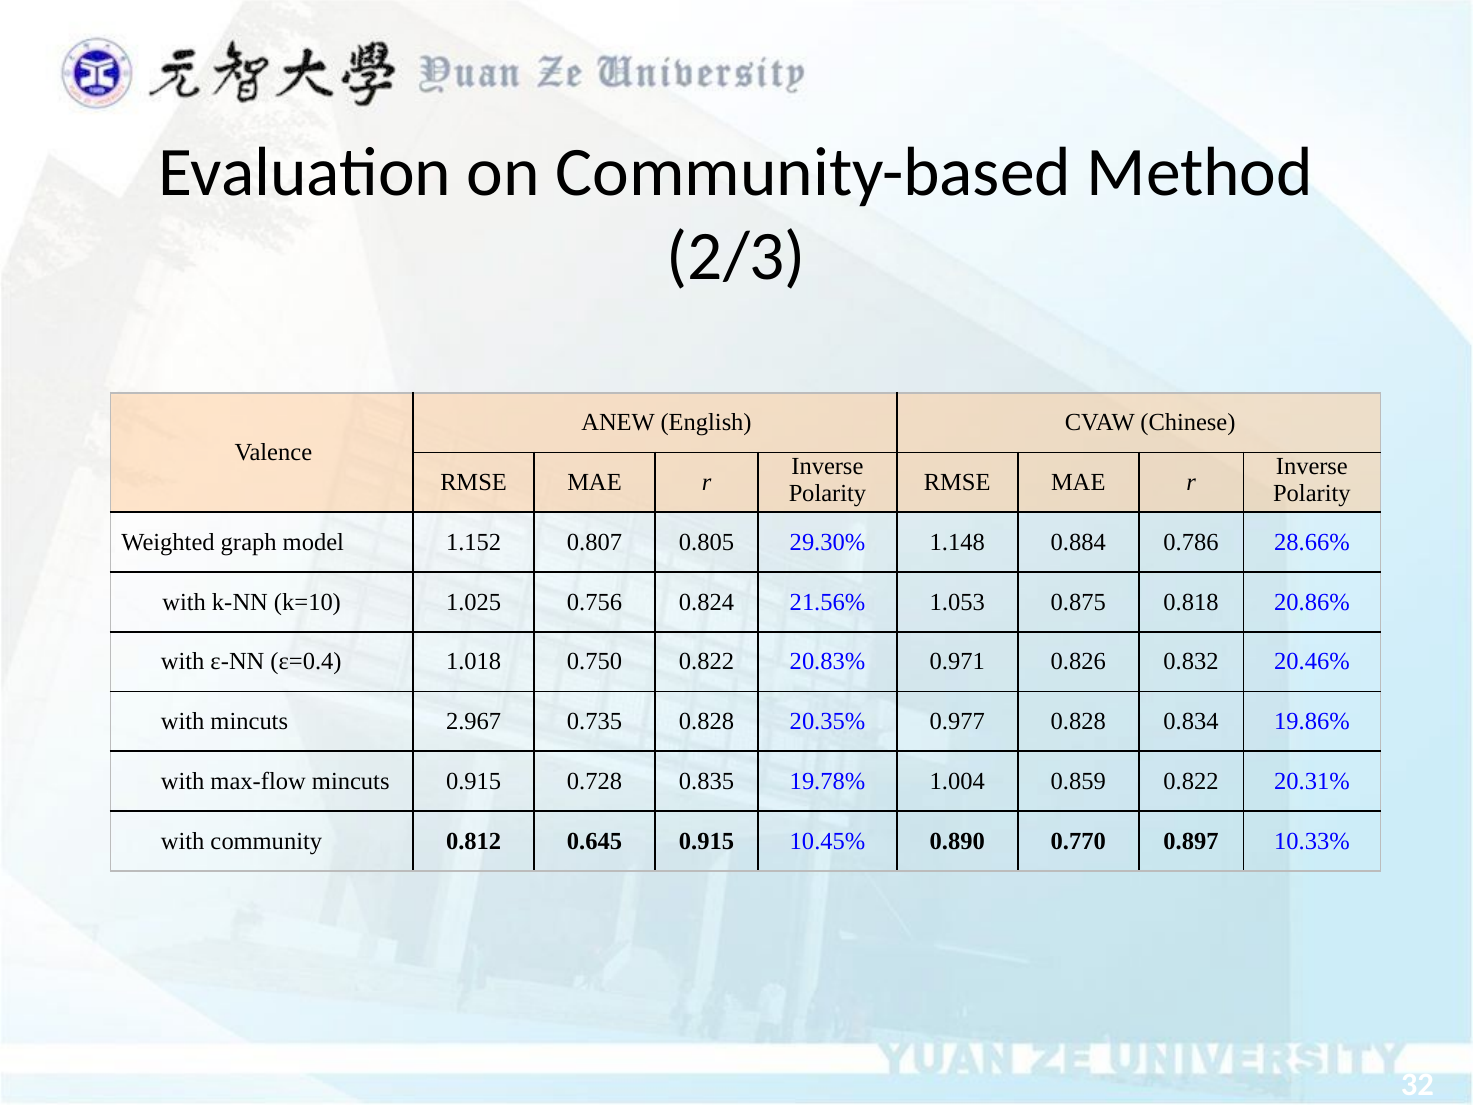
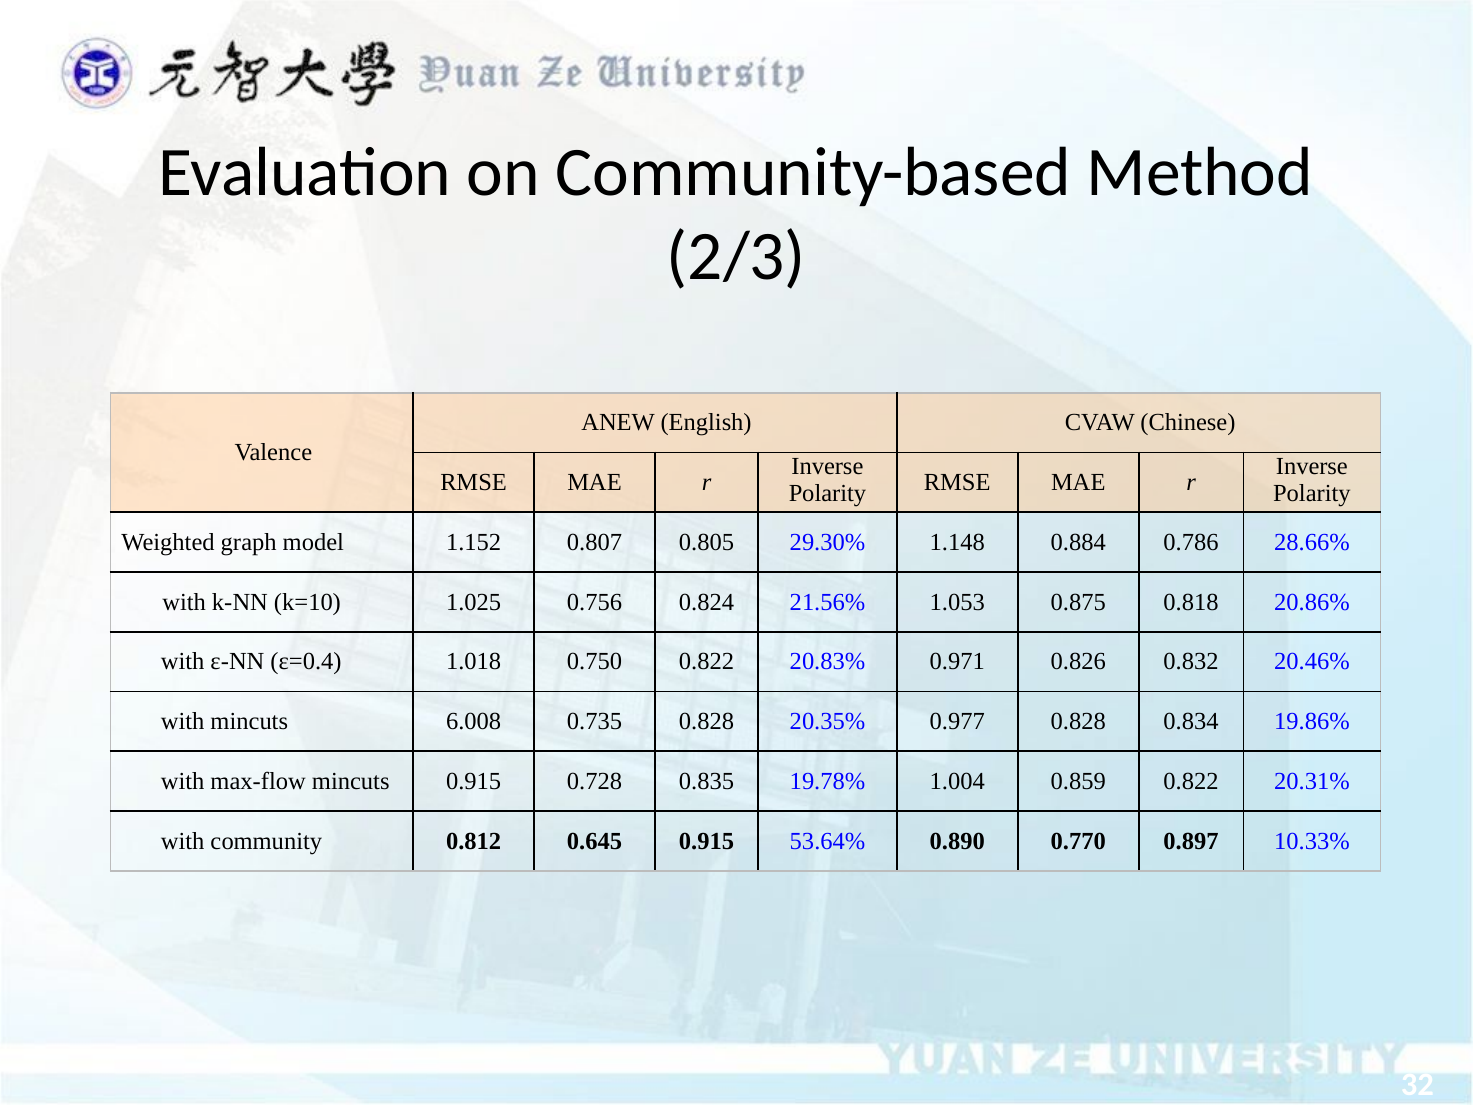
2.967: 2.967 -> 6.008
10.45%: 10.45% -> 53.64%
